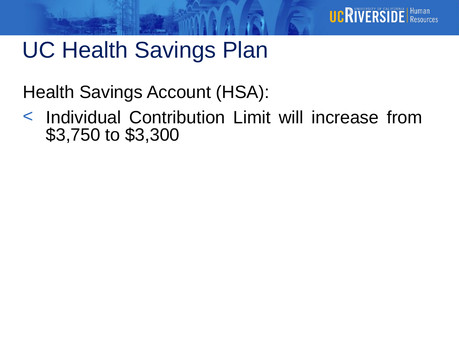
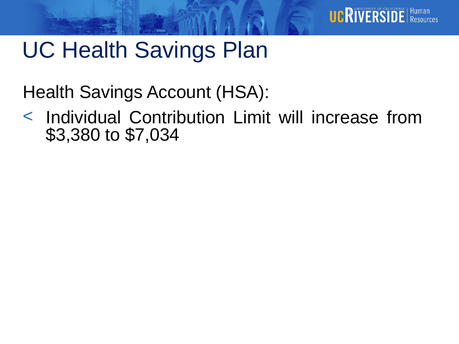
$3,750: $3,750 -> $3,380
$3,300: $3,300 -> $7,034
